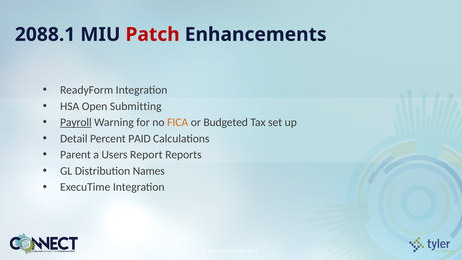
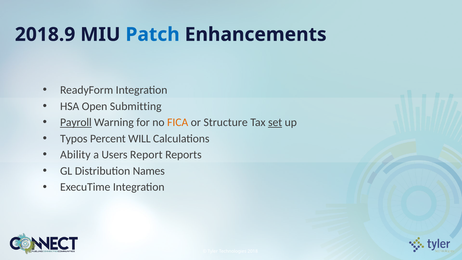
2088.1: 2088.1 -> 2018.9
Patch colour: red -> blue
Budgeted: Budgeted -> Structure
set underline: none -> present
Detail: Detail -> Typos
PAID: PAID -> WILL
Parent: Parent -> Ability
